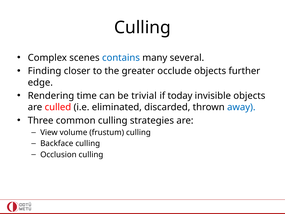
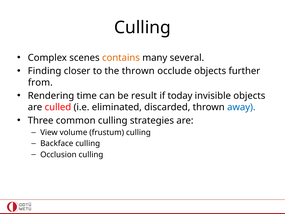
contains colour: blue -> orange
the greater: greater -> thrown
edge: edge -> from
trivial: trivial -> result
